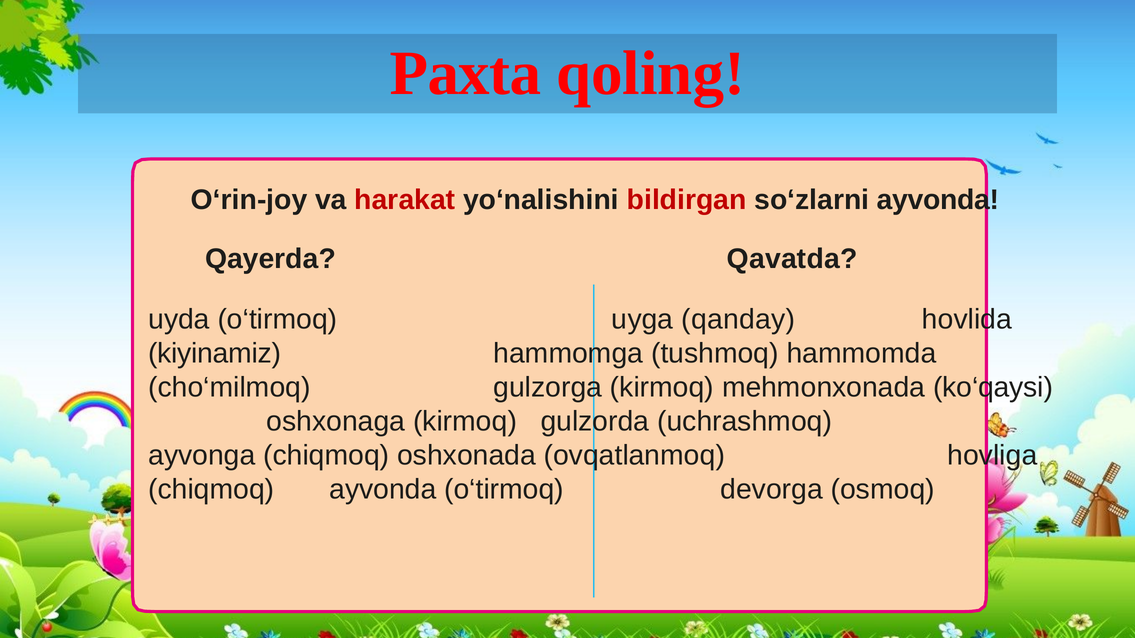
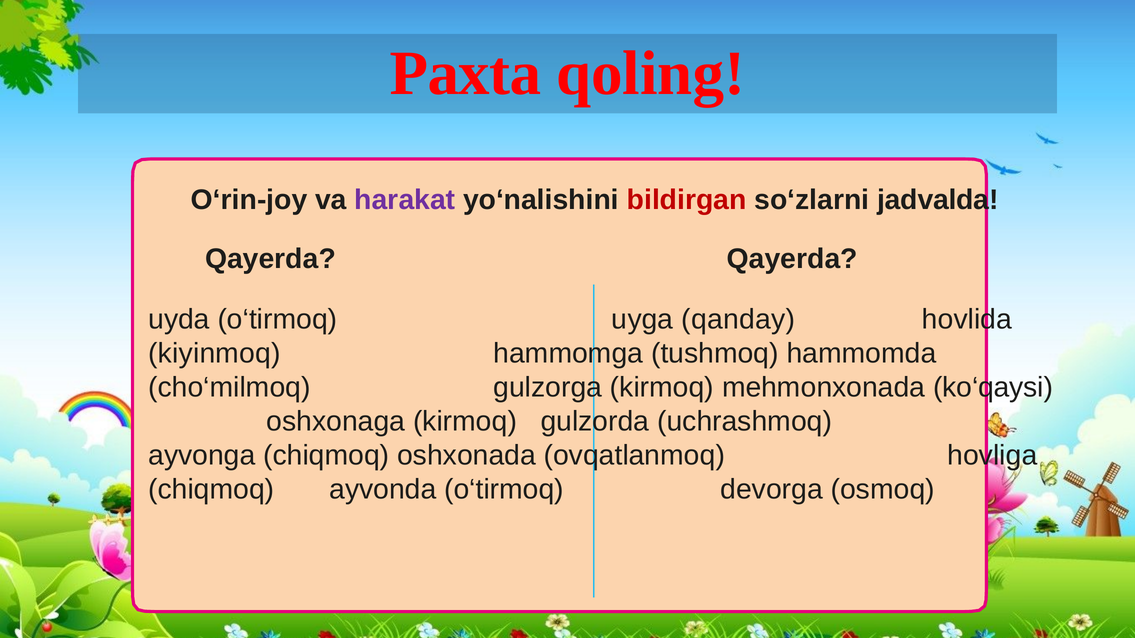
harakat colour: red -> purple
so‘zlarni ayvonda: ayvonda -> jadvalda
Qayerda Qavatda: Qavatda -> Qayerda
kiyinamiz: kiyinamiz -> kiyinmoq
